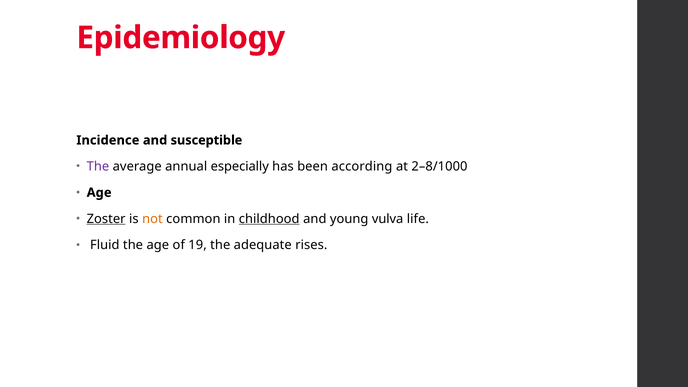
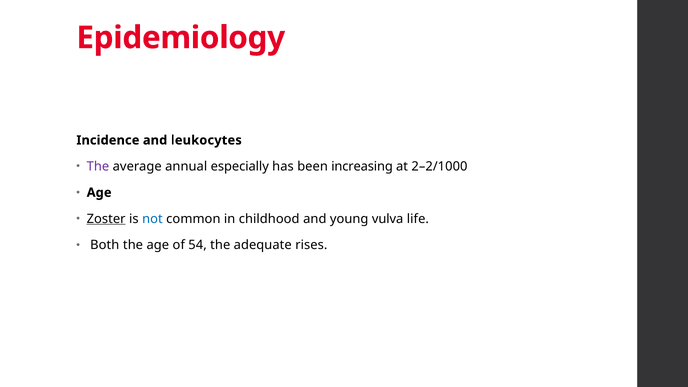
susceptible: susceptible -> leukocytes
according: according -> increasing
2–8/1000: 2–8/1000 -> 2–2/1000
not colour: orange -> blue
childhood underline: present -> none
Fluid: Fluid -> Both
19: 19 -> 54
